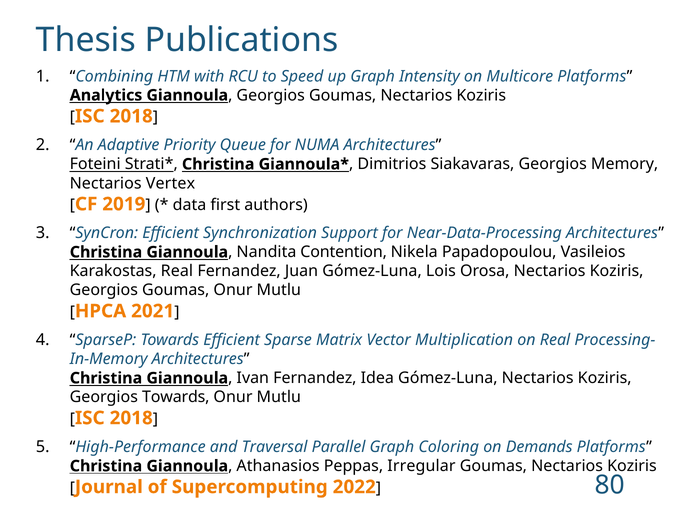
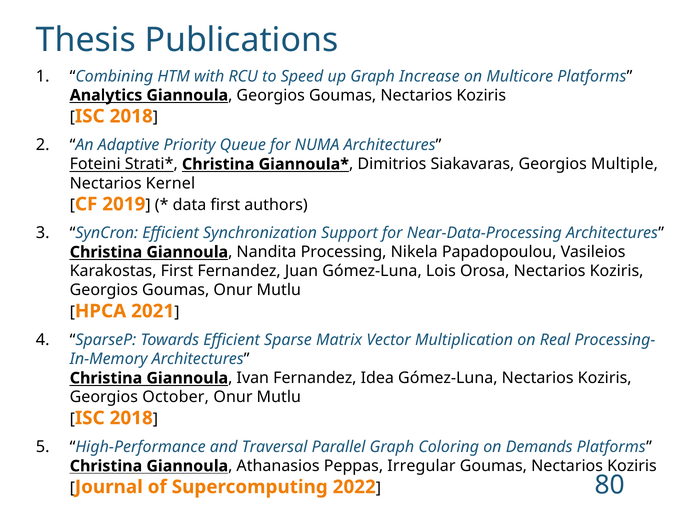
Intensity: Intensity -> Increase
Memory: Memory -> Multiple
Vertex: Vertex -> Kernel
Contention: Contention -> Processing
Karakostas Real: Real -> First
Georgios Towards: Towards -> October
